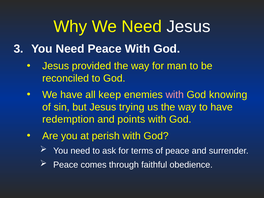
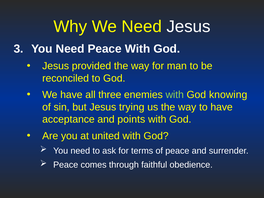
keep: keep -> three
with at (175, 95) colour: pink -> light green
redemption: redemption -> acceptance
perish: perish -> united
